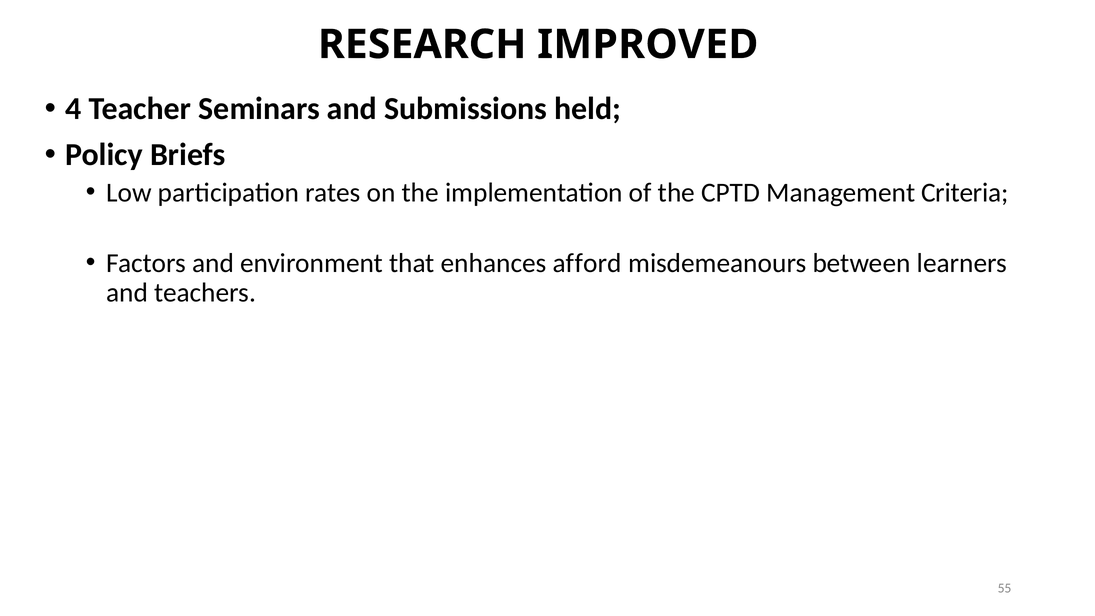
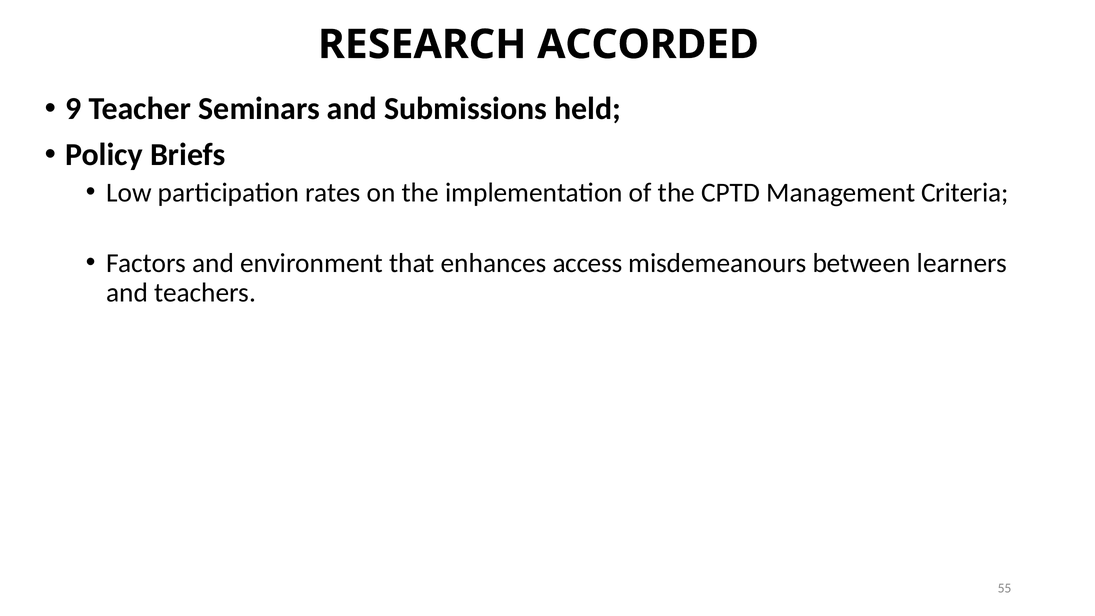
IMPROVED: IMPROVED -> ACCORDED
4: 4 -> 9
afford: afford -> access
